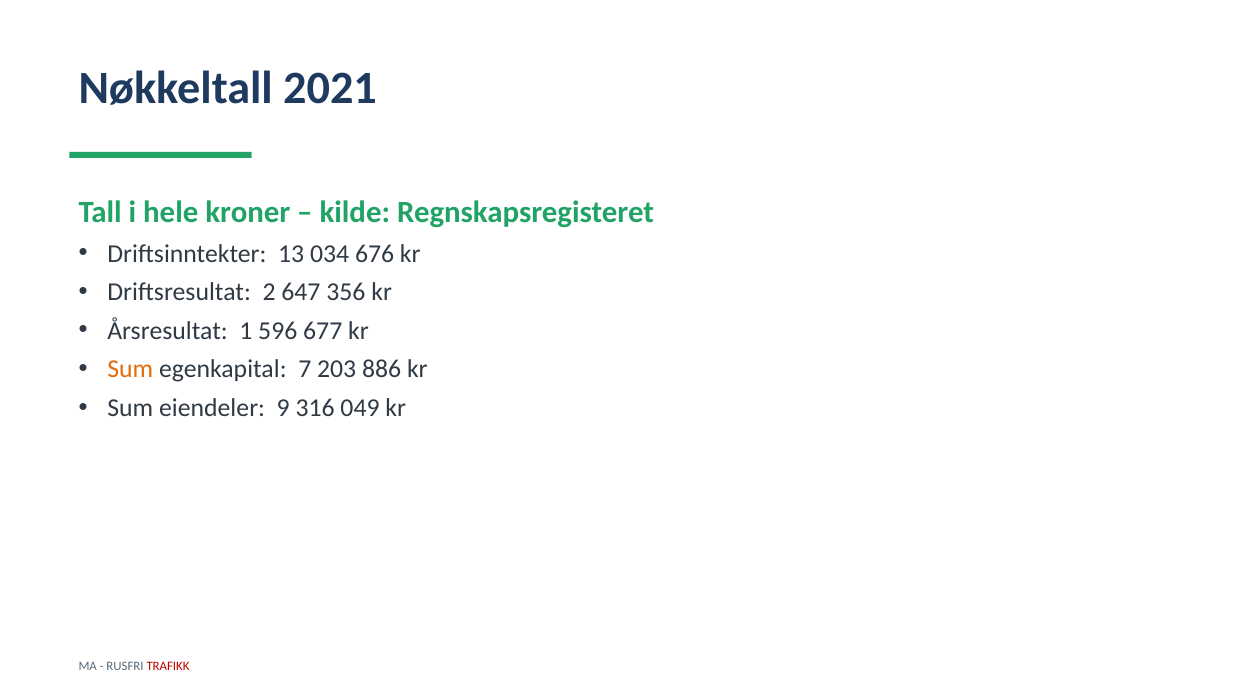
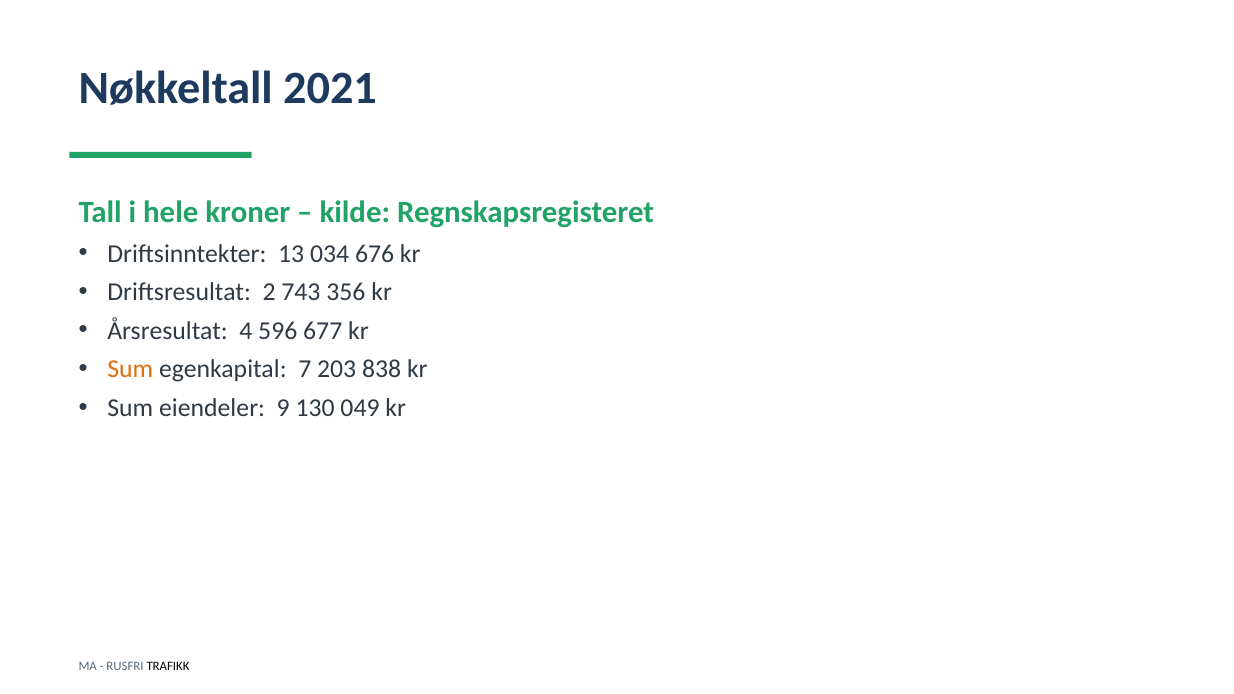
647: 647 -> 743
1: 1 -> 4
886: 886 -> 838
316: 316 -> 130
TRAFIKK colour: red -> black
